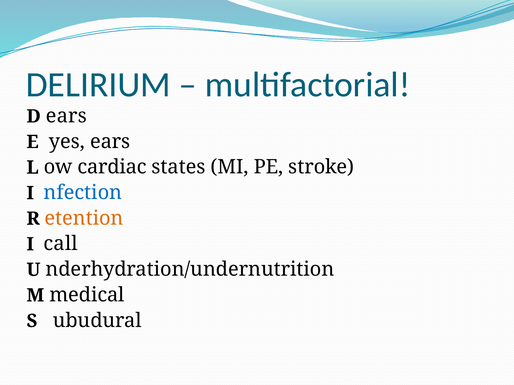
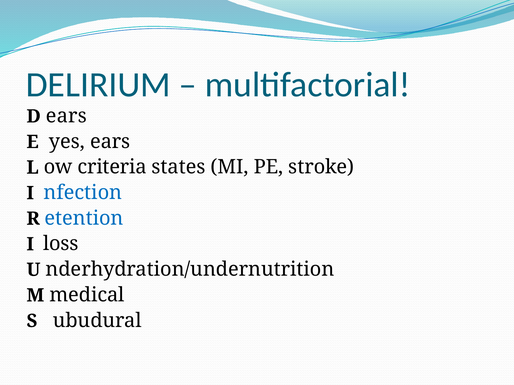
cardiac: cardiac -> criteria
etention colour: orange -> blue
call: call -> loss
